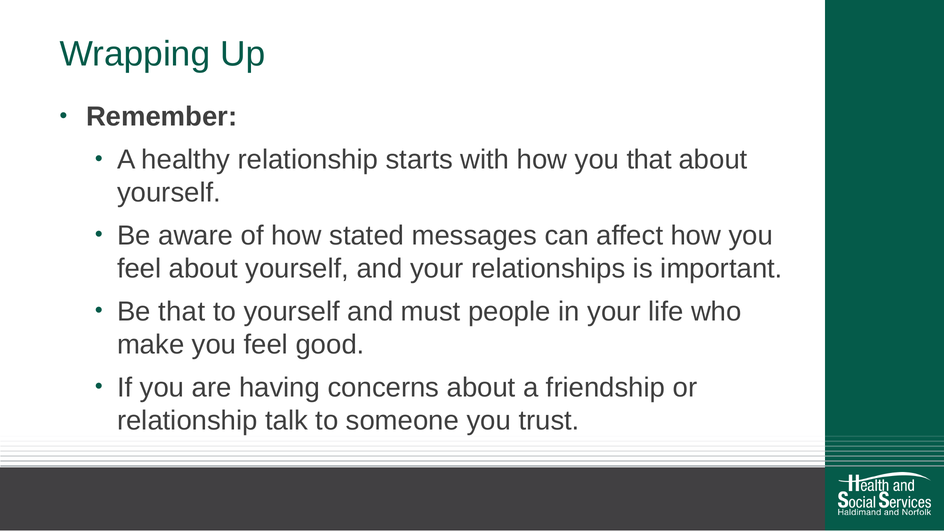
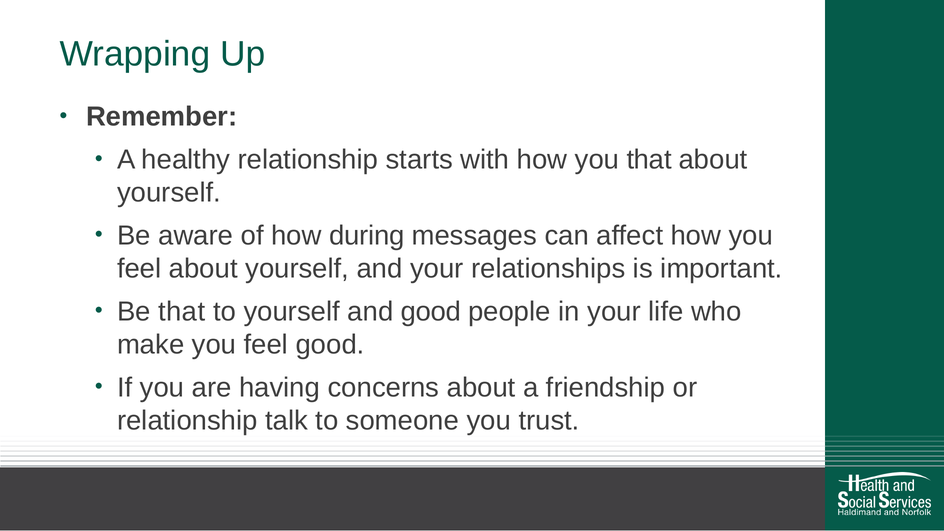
stated: stated -> during
and must: must -> good
